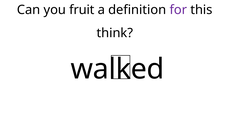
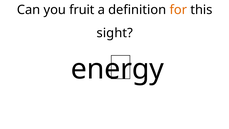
for colour: purple -> orange
think: think -> sight
walked: walked -> energy
